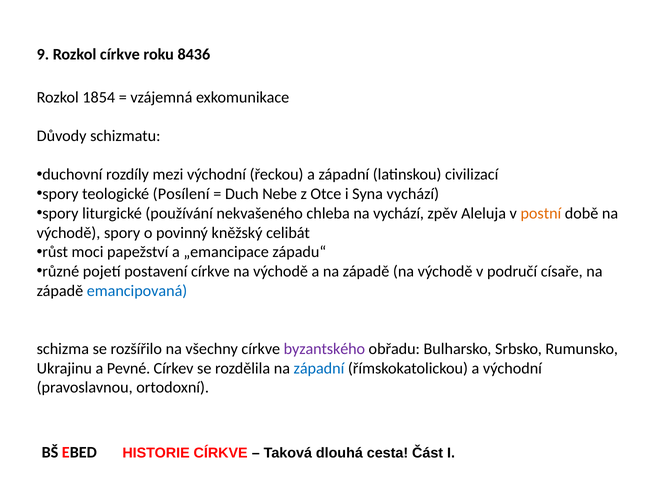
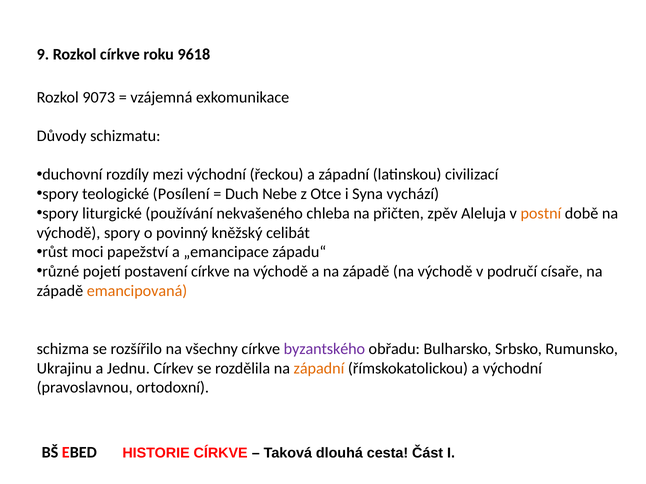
8436: 8436 -> 9618
1854: 1854 -> 9073
na vychází: vychází -> přičten
emancipovaná colour: blue -> orange
Pevné: Pevné -> Jednu
západní at (319, 369) colour: blue -> orange
